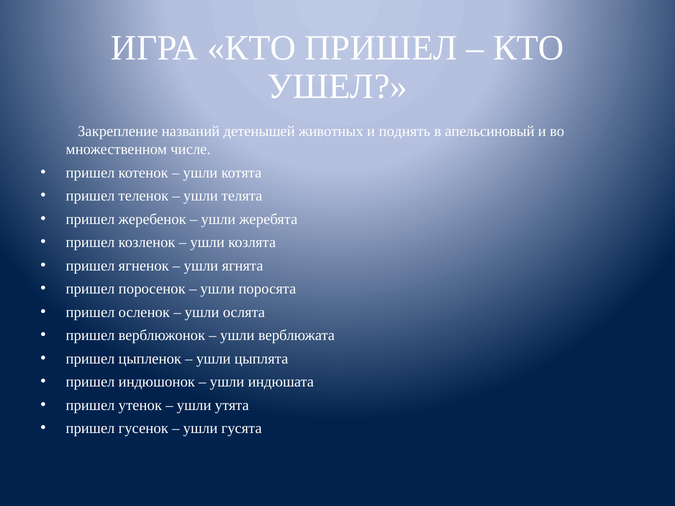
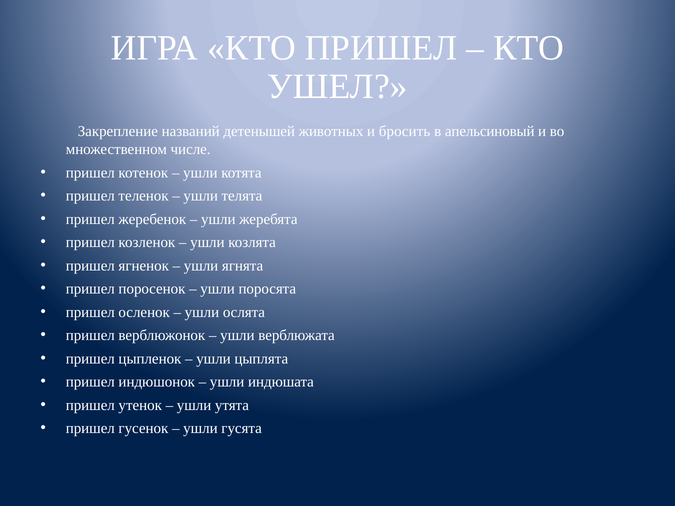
поднять: поднять -> бросить
